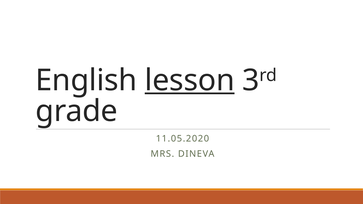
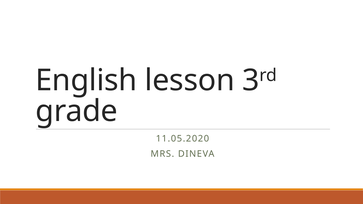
lesson underline: present -> none
